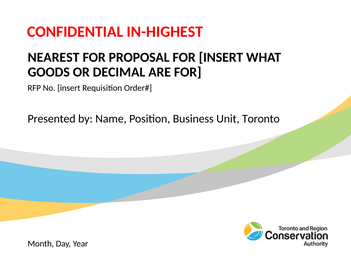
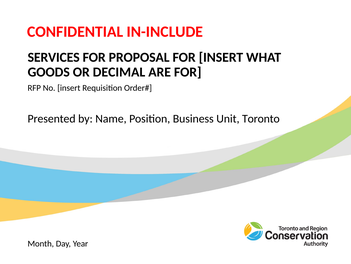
IN-HIGHEST: IN-HIGHEST -> IN-INCLUDE
NEAREST: NEAREST -> SERVICES
